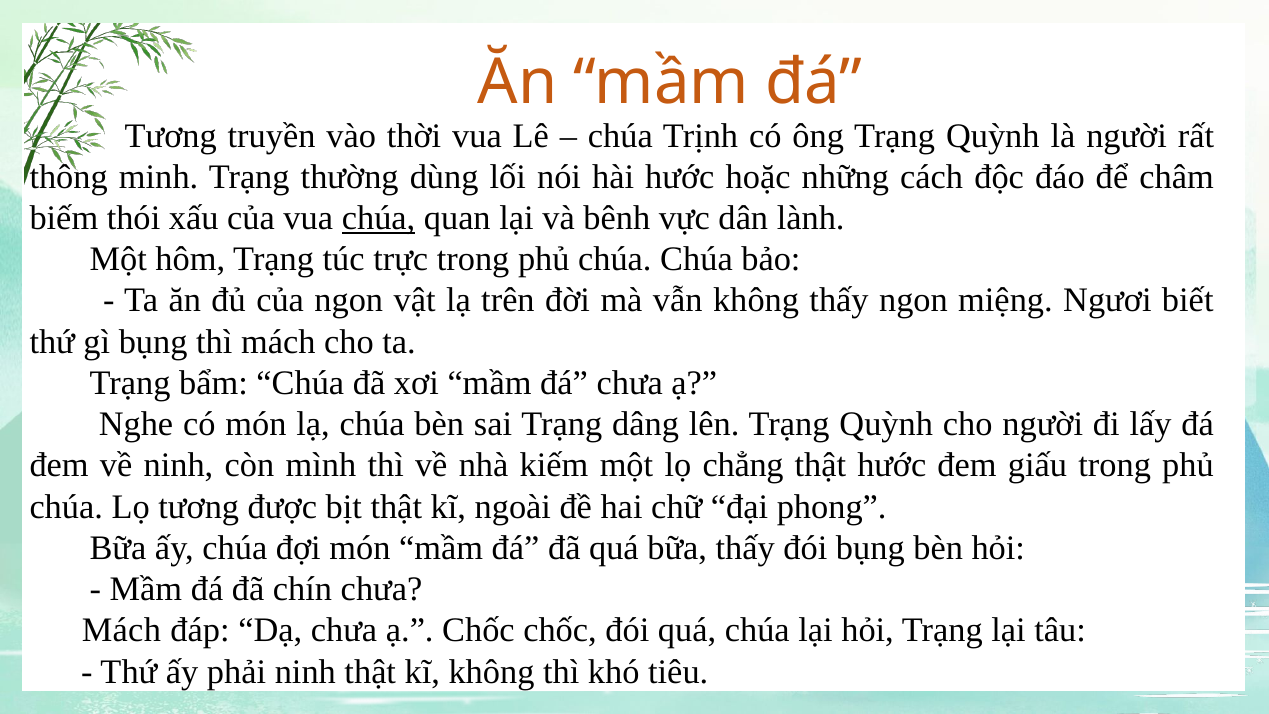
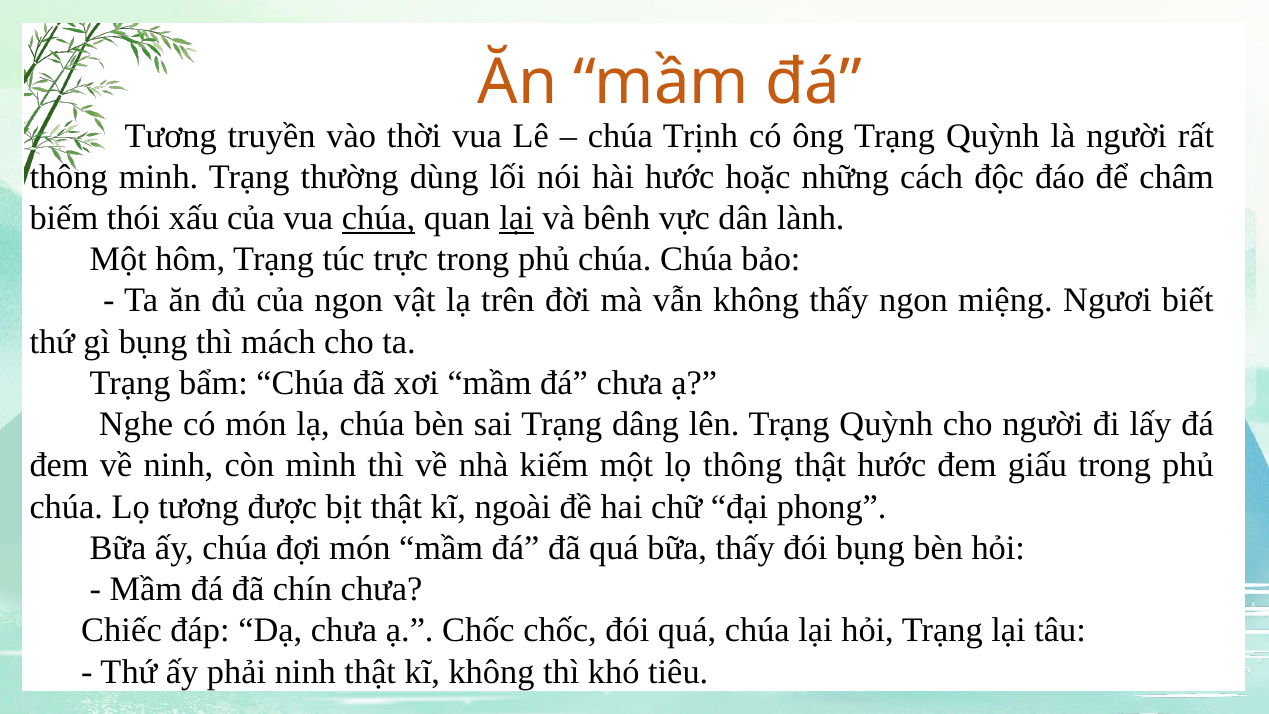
lại at (517, 218) underline: none -> present
lọ chẳng: chẳng -> thông
Mách at (121, 630): Mách -> Chiếc
